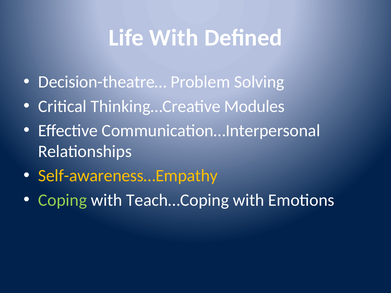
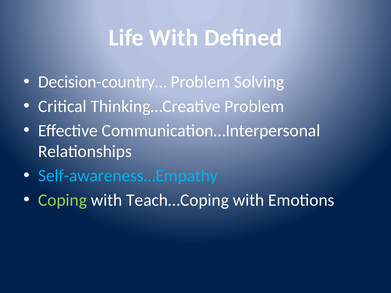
Decision-theatre…: Decision-theatre… -> Decision-country…
Thinking…Creative Modules: Modules -> Problem
Self-awareness…Empathy colour: yellow -> light blue
